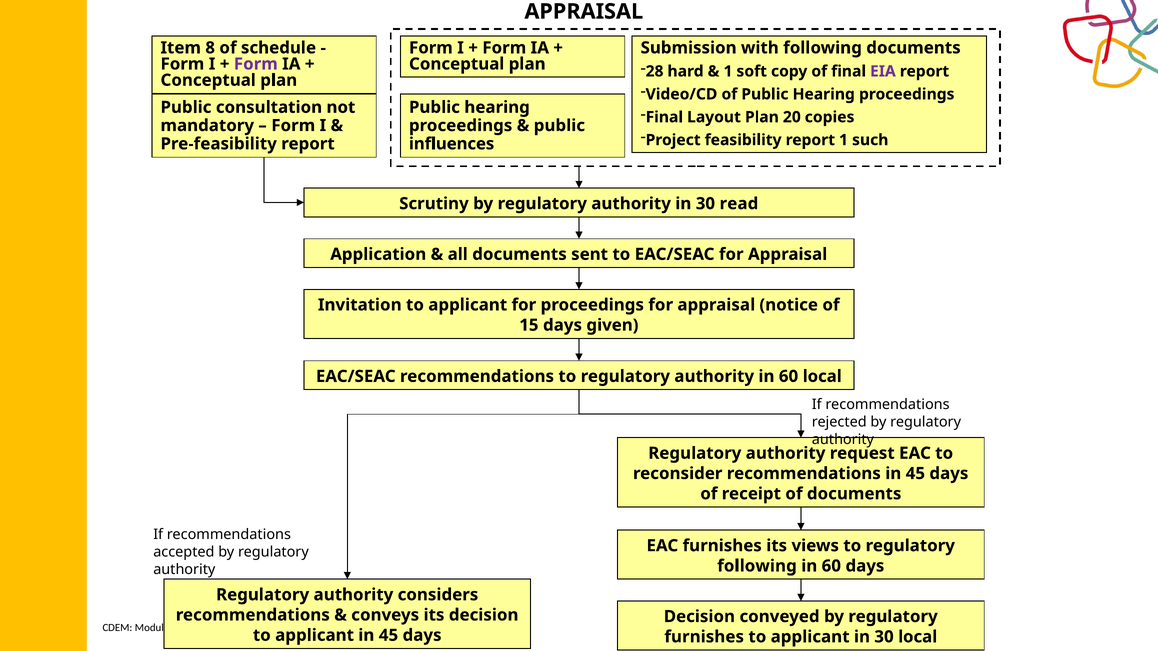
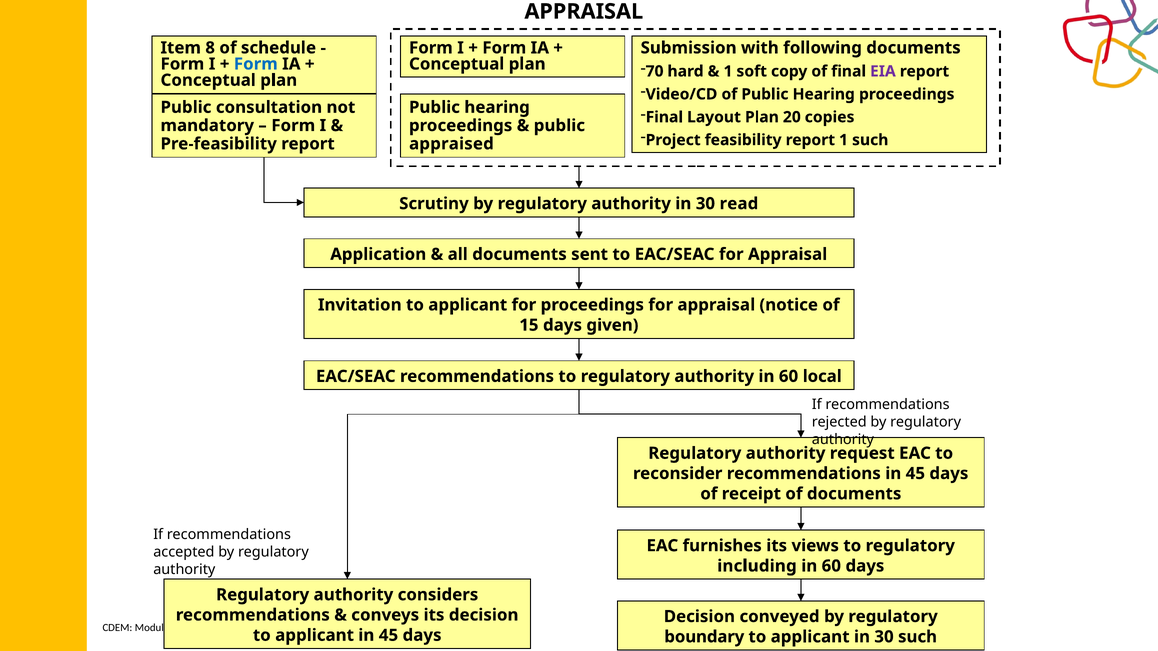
Form at (256, 64) colour: purple -> blue
28: 28 -> 70
influences: influences -> appraised
following at (757, 566): following -> including
furnishes at (704, 637): furnishes -> boundary
30 local: local -> such
